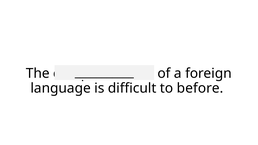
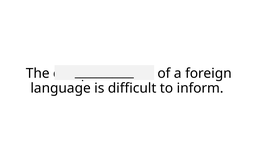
before: before -> inform
